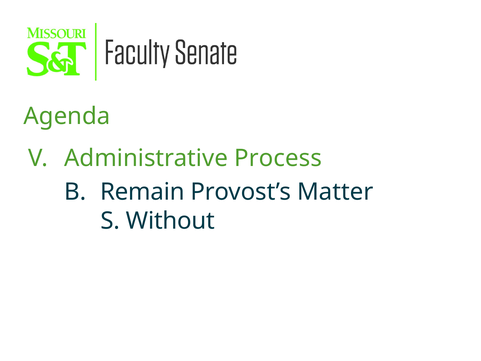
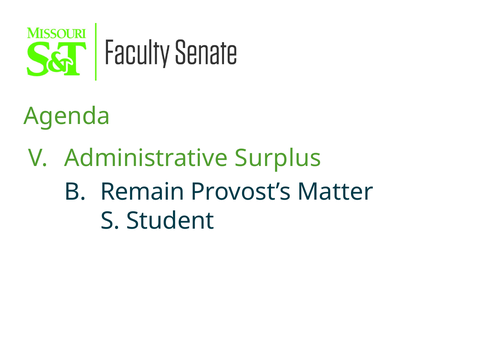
Process: Process -> Surplus
Without: Without -> Student
